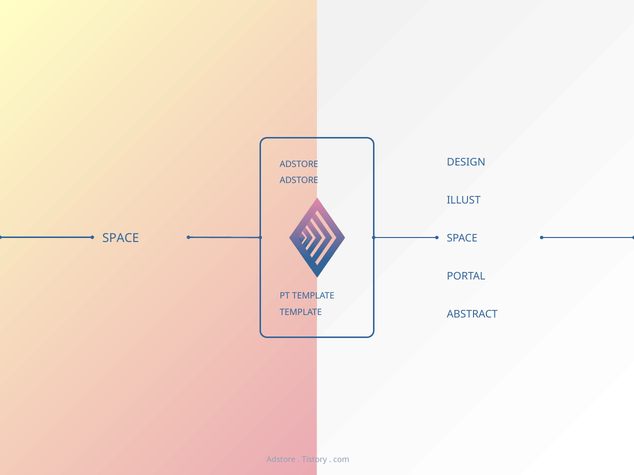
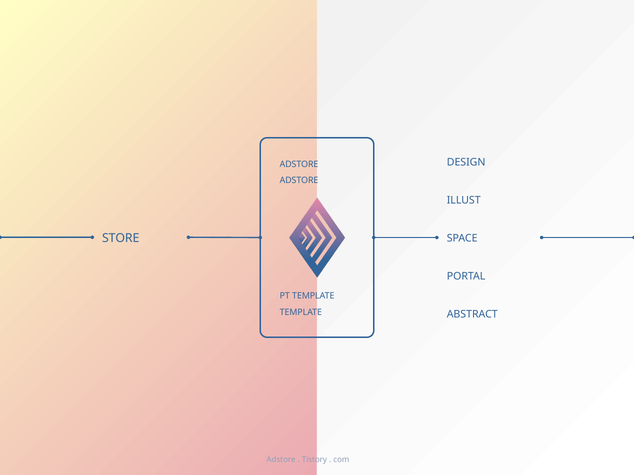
SPACE at (121, 238): SPACE -> STORE
